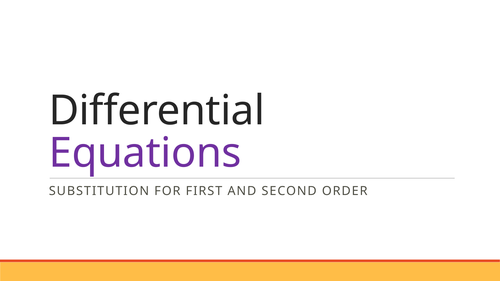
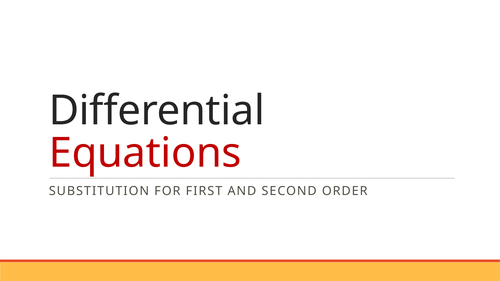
Equations colour: purple -> red
